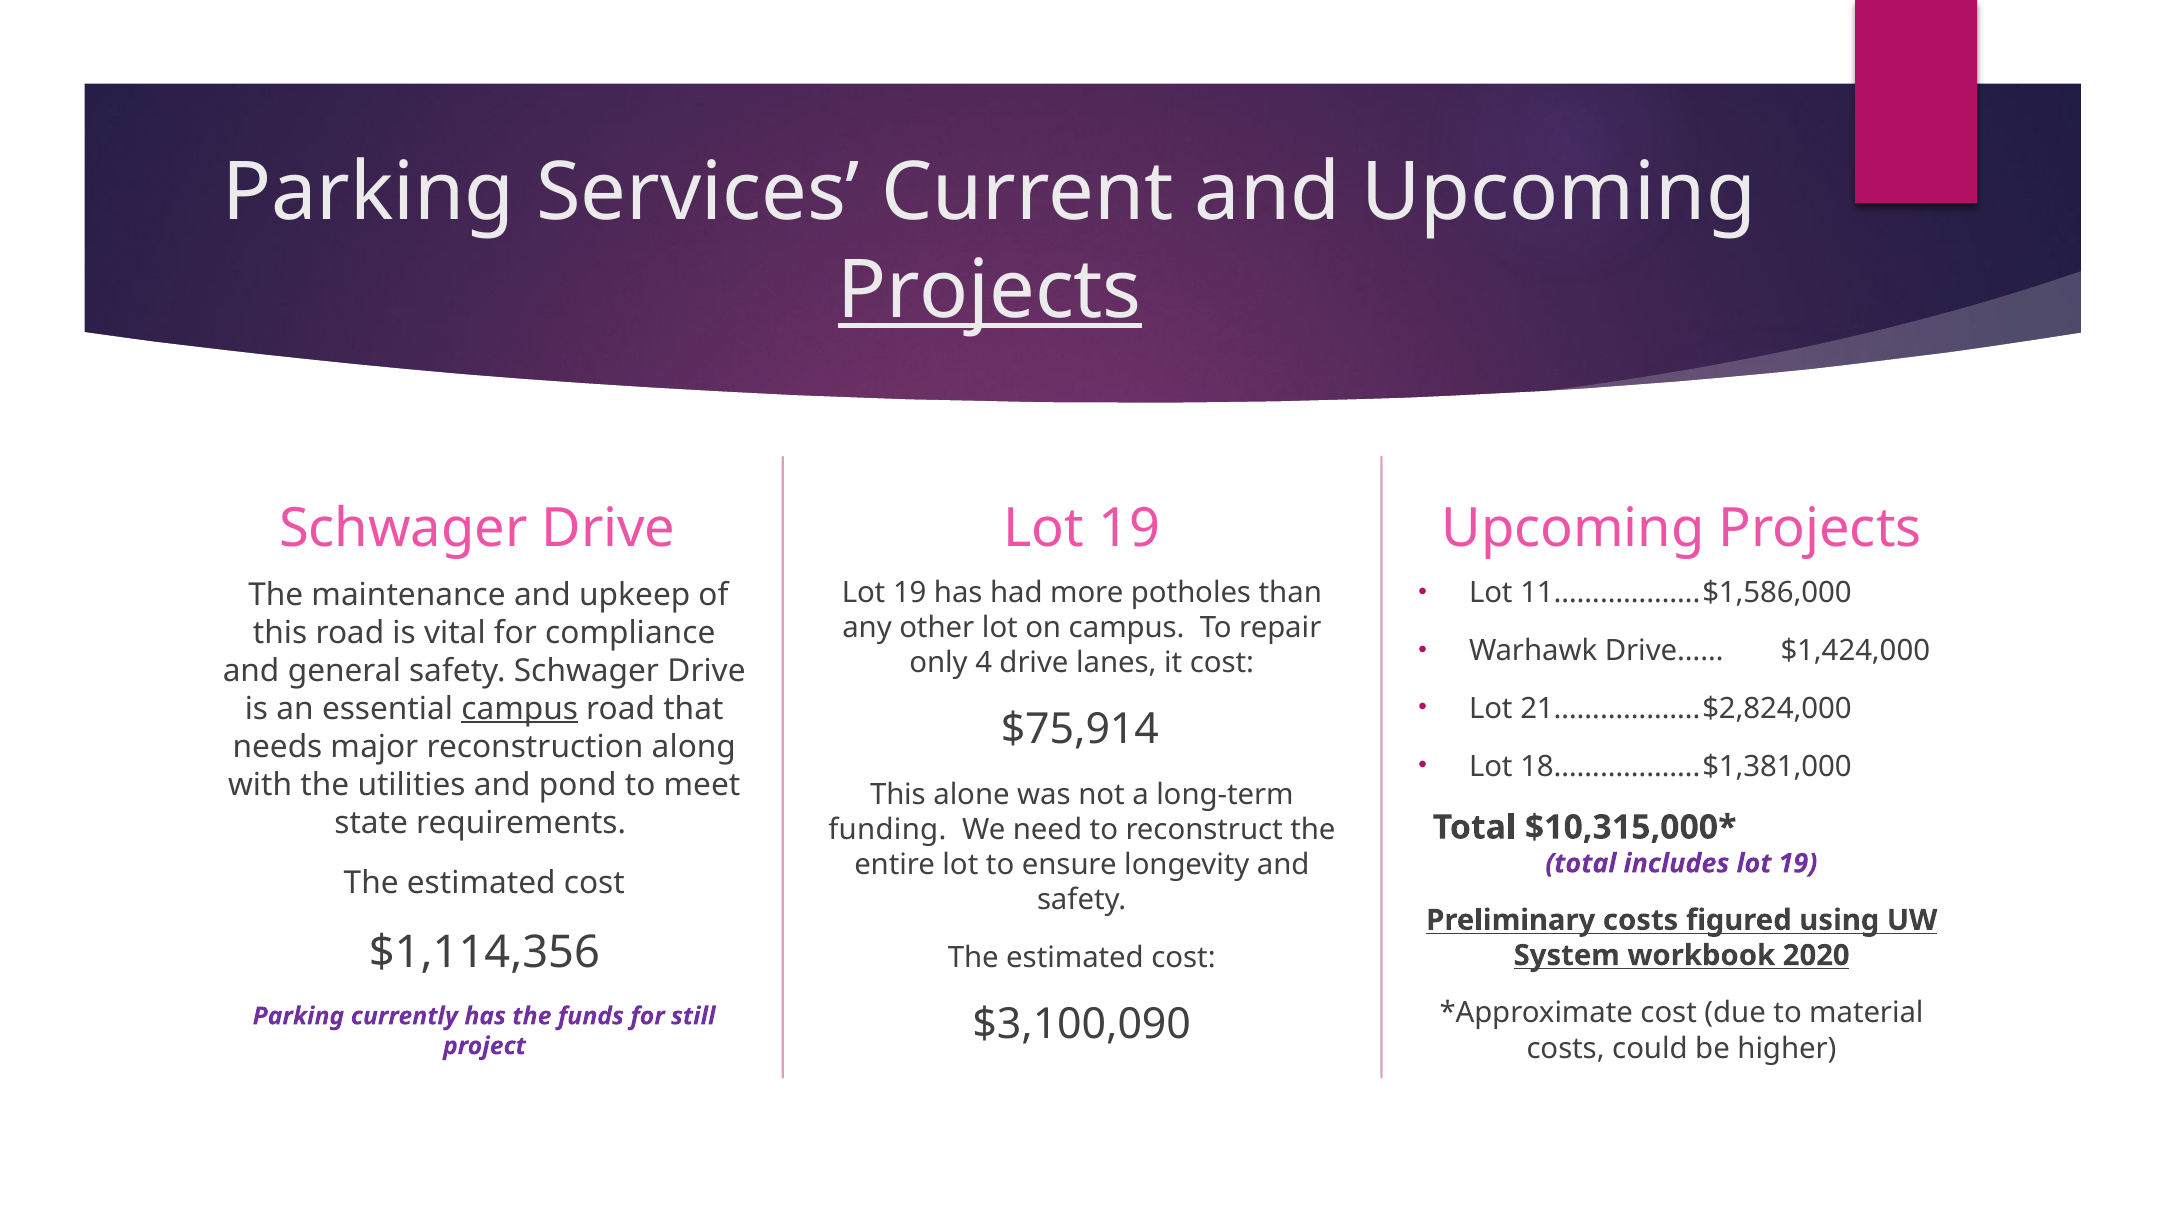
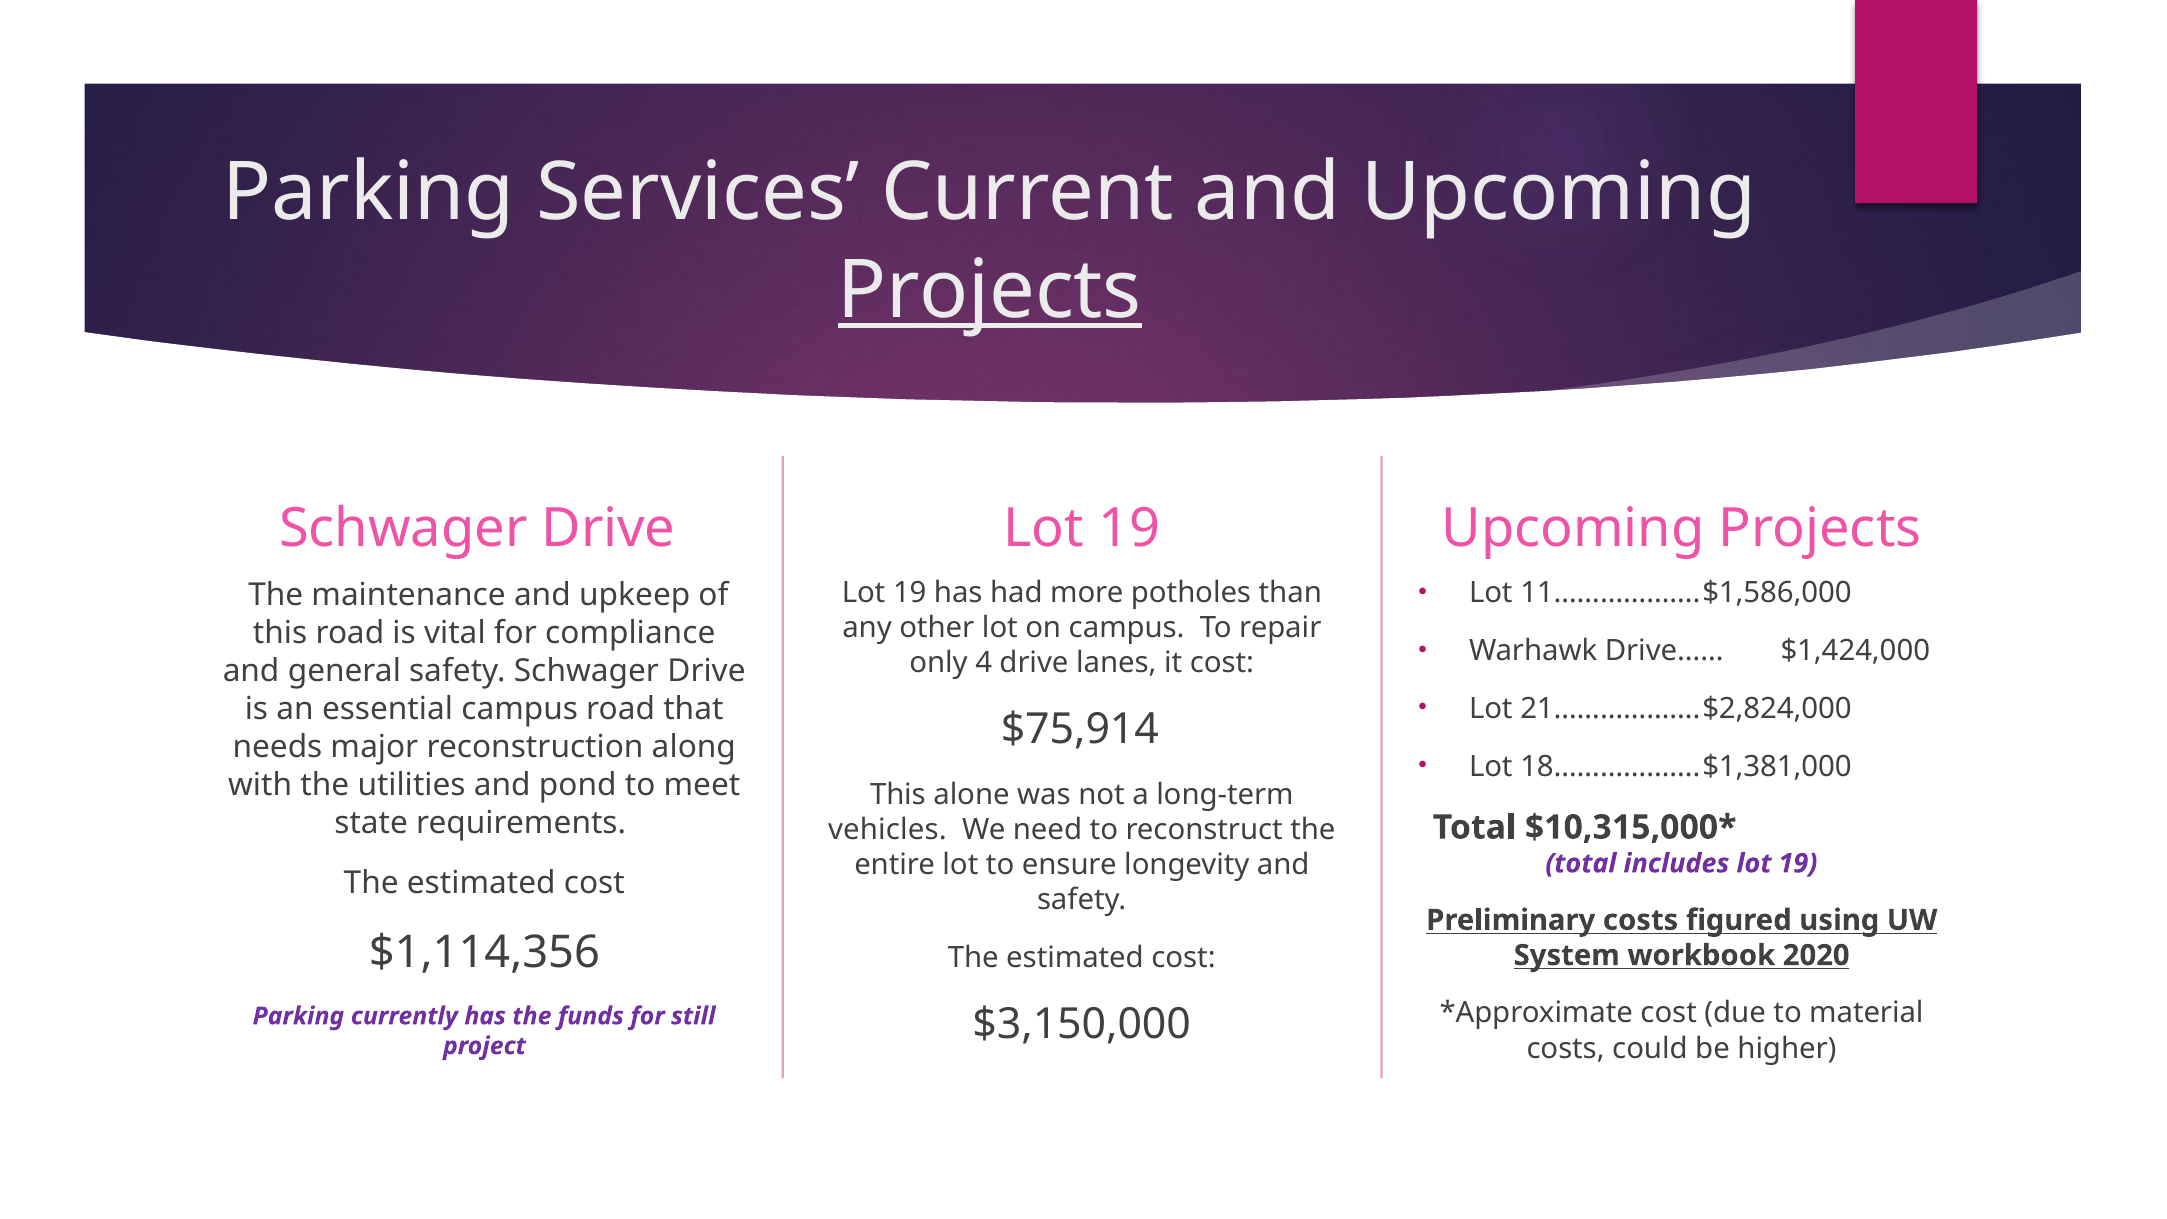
campus at (520, 709) underline: present -> none
funding: funding -> vehicles
$3,100,090: $3,100,090 -> $3,150,000
